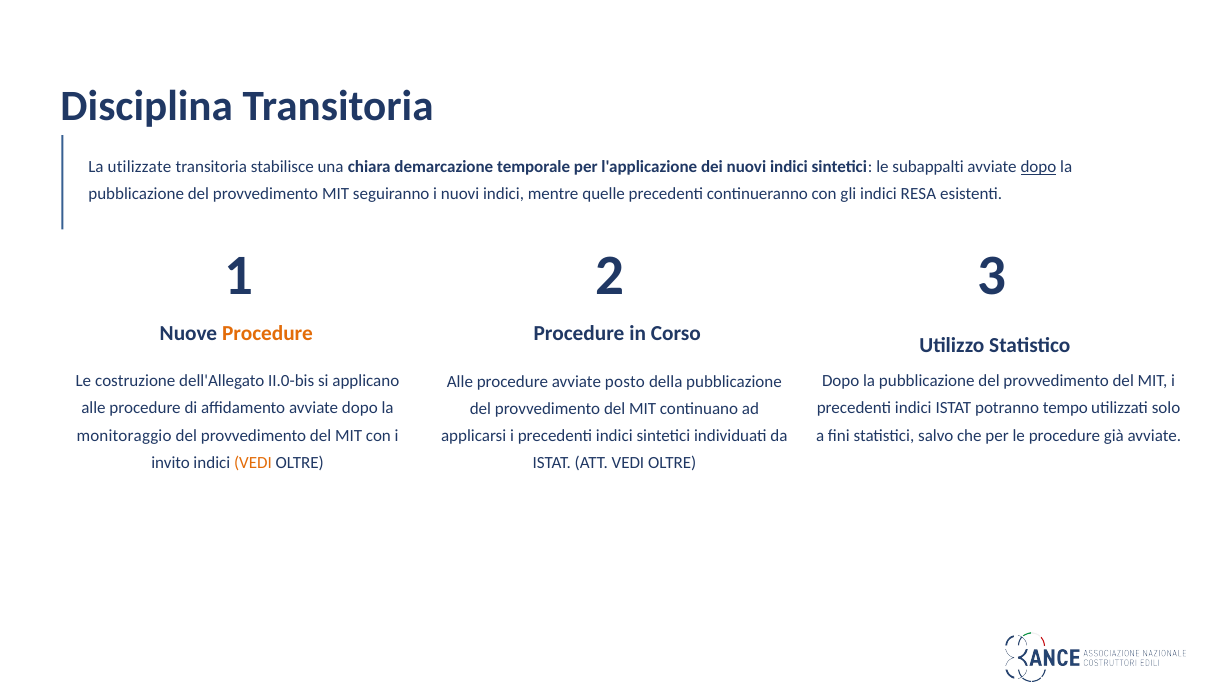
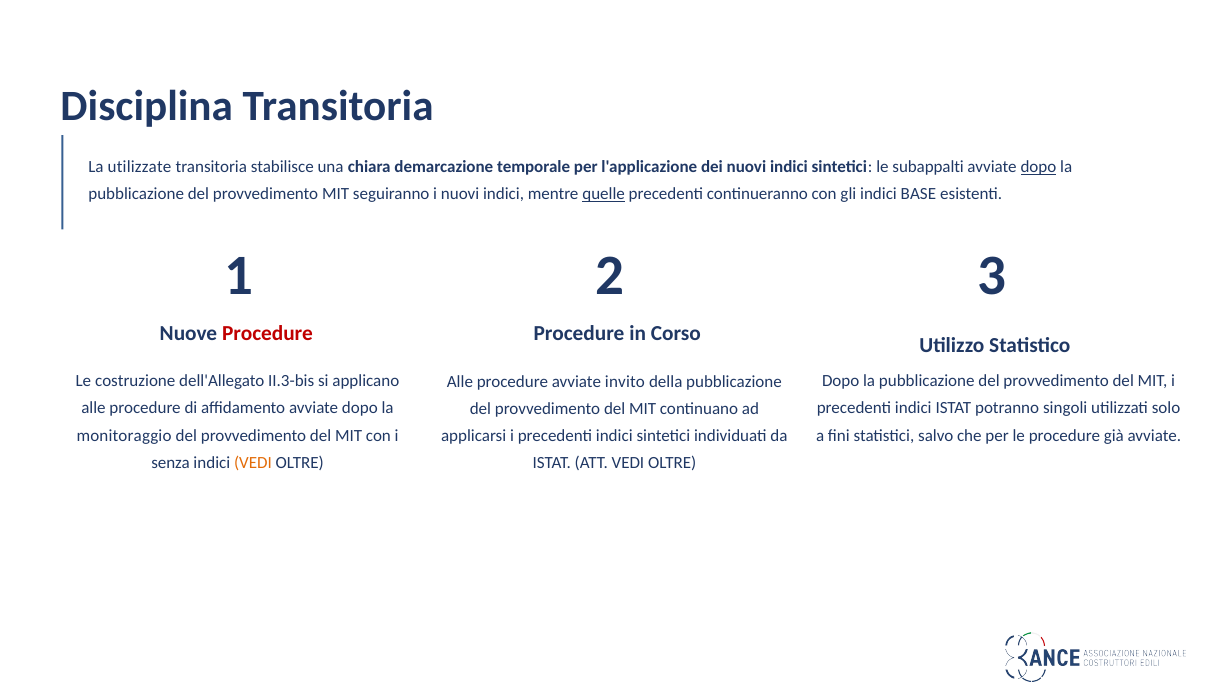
quelle underline: none -> present
RESA: RESA -> BASE
Procedure at (268, 334) colour: orange -> red
II.0-bis: II.0-bis -> II.3-bis
posto: posto -> invito
tempo: tempo -> singoli
invito: invito -> senza
